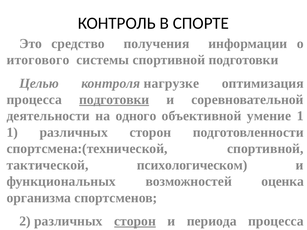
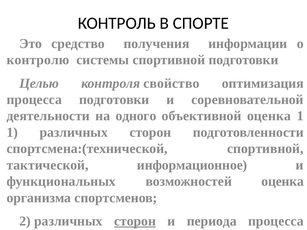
итогового: итогового -> контролю
нагрузке: нагрузке -> свойство
подготовки at (114, 100) underline: present -> none
объективной умение: умение -> оценка
тактической психологическом: психологическом -> информационное
